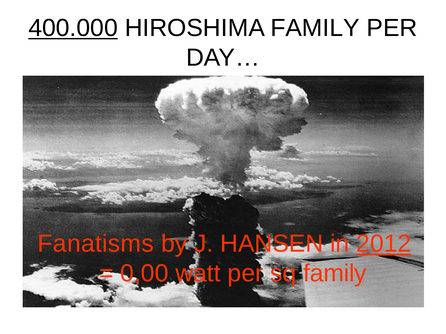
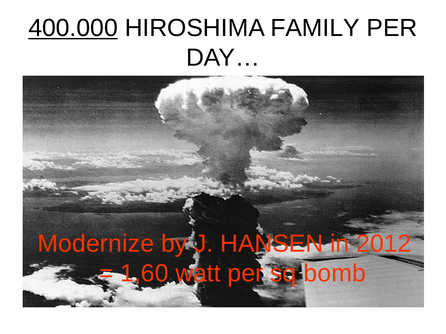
Fanatisms: Fanatisms -> Modernize
2012 underline: present -> none
0,00: 0,00 -> 1,60
sq family: family -> bomb
